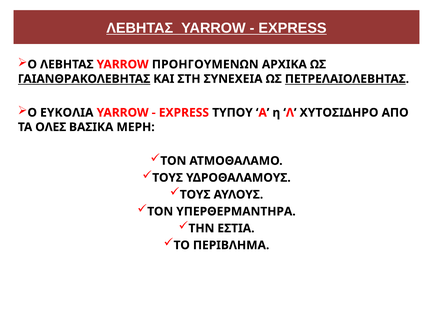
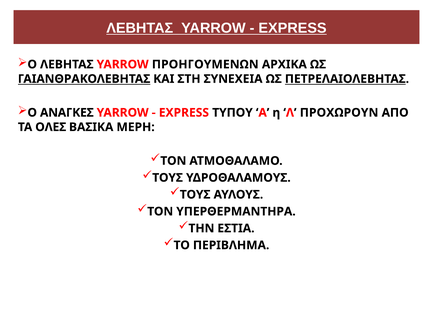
ΕΥΚΟΛΙΑ: ΕΥΚΟΛΙΑ -> ΑΝΑΓΚΕΣ
ΧΥΤΟΣΙΔΗΡΟ: ΧΥΤΟΣΙΔΗΡΟ -> ΠΡΟΧΩΡΟΥΝ
